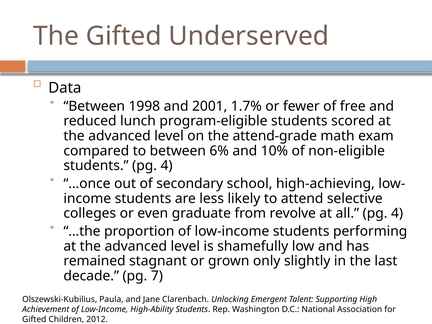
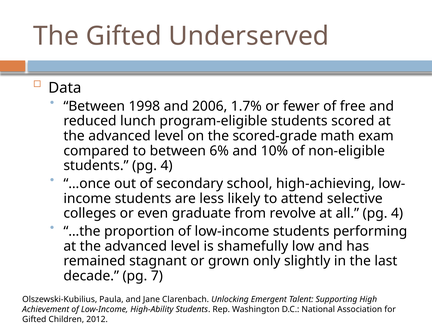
2001: 2001 -> 2006
attend-grade: attend-grade -> scored-grade
